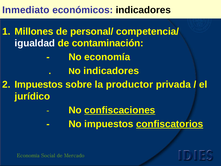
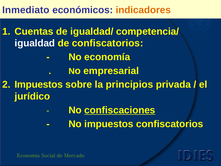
indicadores at (143, 10) colour: black -> orange
Millones: Millones -> Cuentas
personal/: personal/ -> igualdad/
de contaminación: contaminación -> confiscatorios
indicadores at (111, 71): indicadores -> empresarial
productor: productor -> principios
confiscatorios at (170, 124) underline: present -> none
